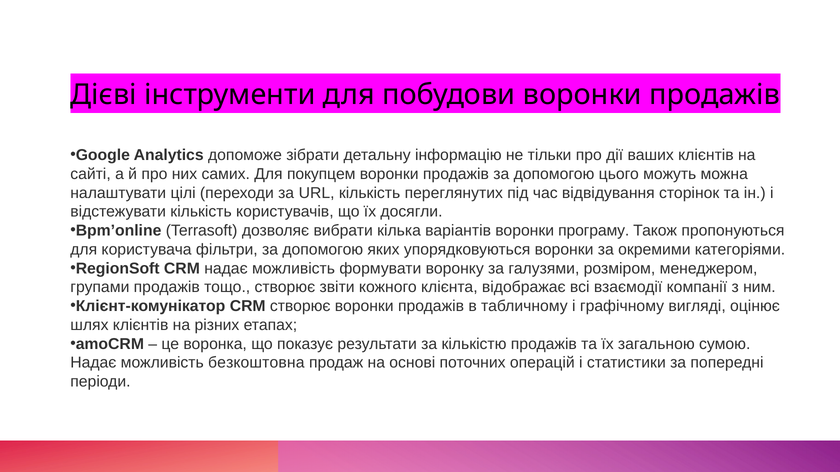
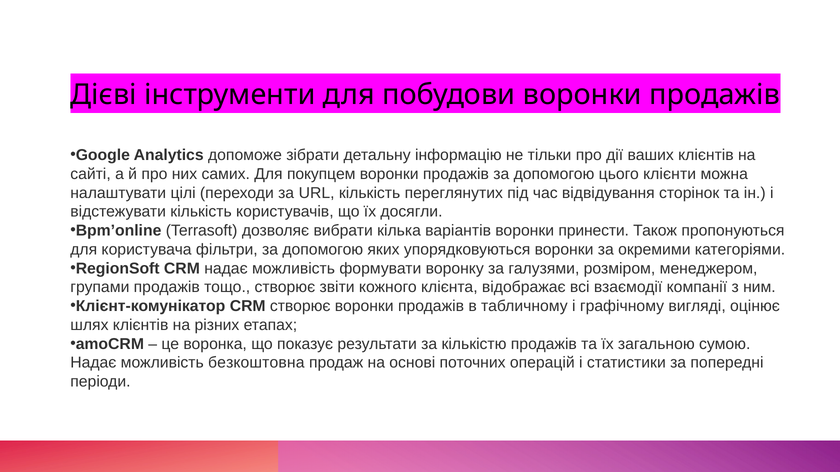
можуть: можуть -> клієнти
програму: програму -> принести
